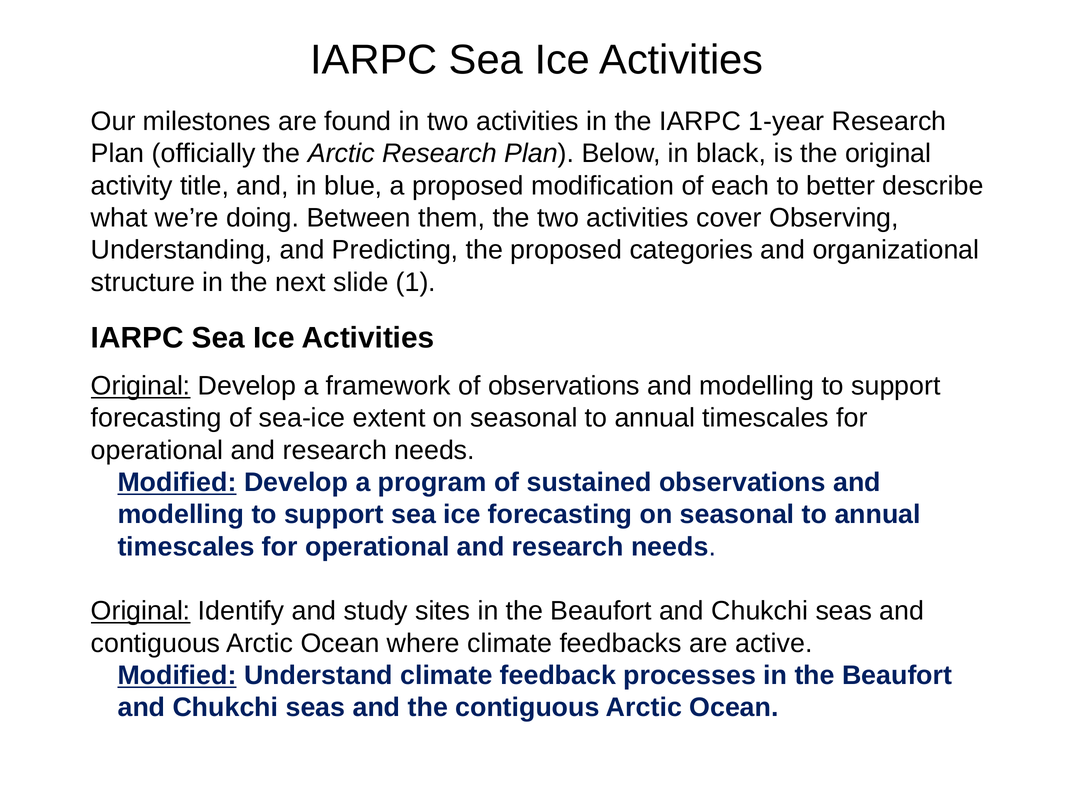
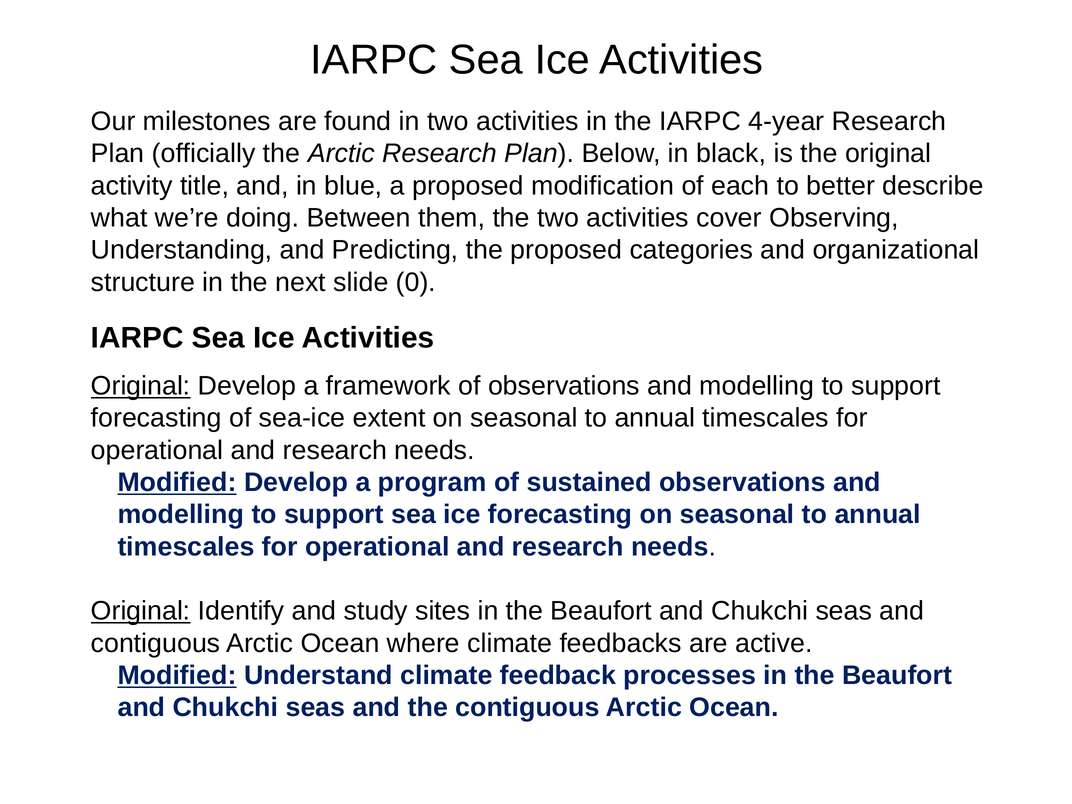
1-year: 1-year -> 4-year
1: 1 -> 0
